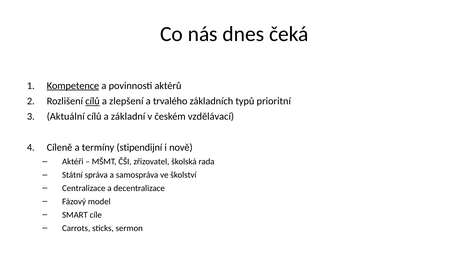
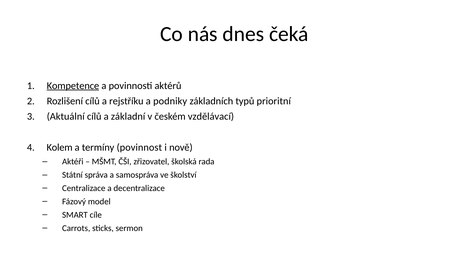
cílů at (92, 101) underline: present -> none
zlepšení: zlepšení -> rejstříku
trvalého: trvalého -> podniky
Cíleně: Cíleně -> Kolem
stipendijní: stipendijní -> povinnost
